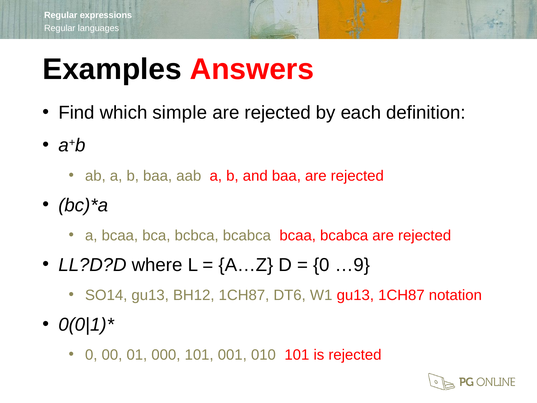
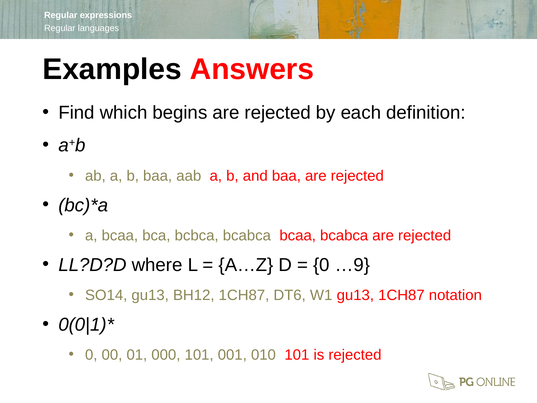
simple: simple -> begins
